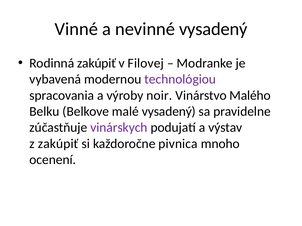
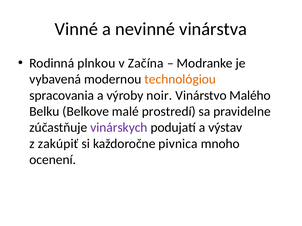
nevinné vysadený: vysadený -> vinárstva
Rodinná zakúpiť: zakúpiť -> plnkou
Filovej: Filovej -> Začína
technológiou colour: purple -> orange
malé vysadený: vysadený -> prostredí
